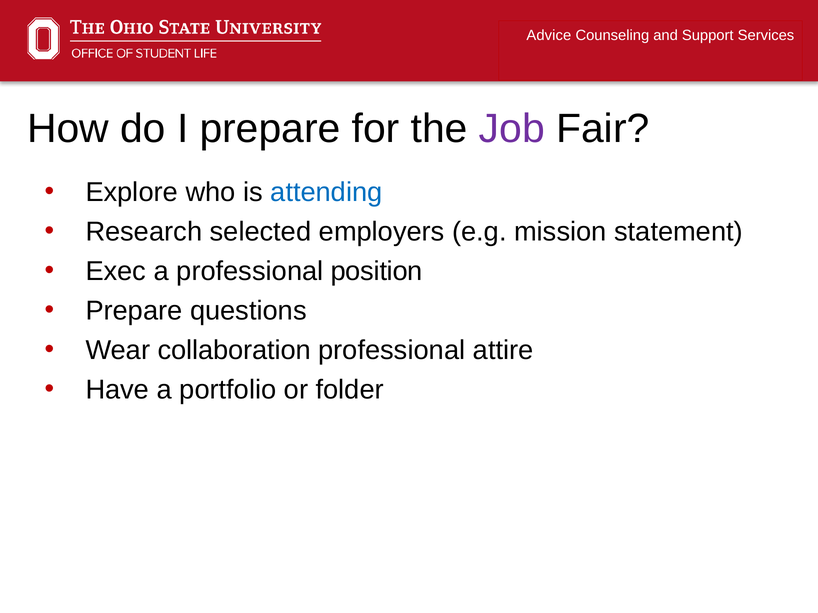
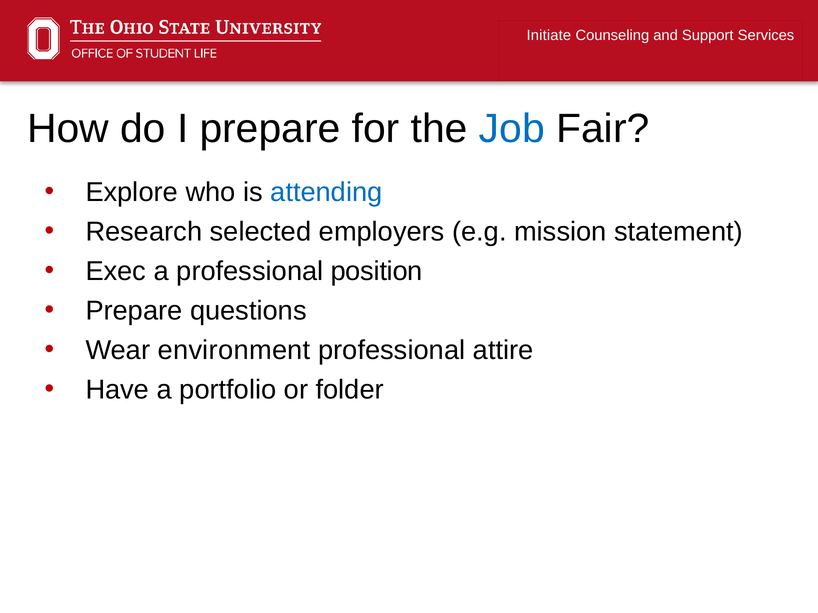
Advice: Advice -> Initiate
Job colour: purple -> blue
collaboration: collaboration -> environment
